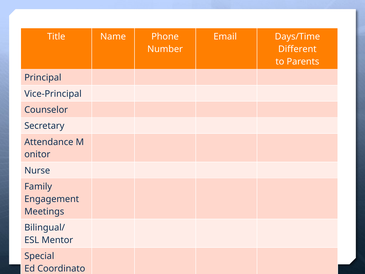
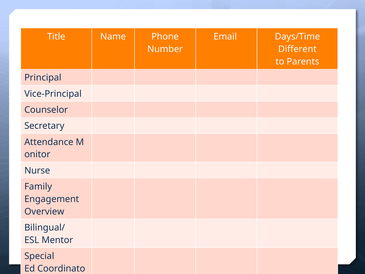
Meetings: Meetings -> Overview
